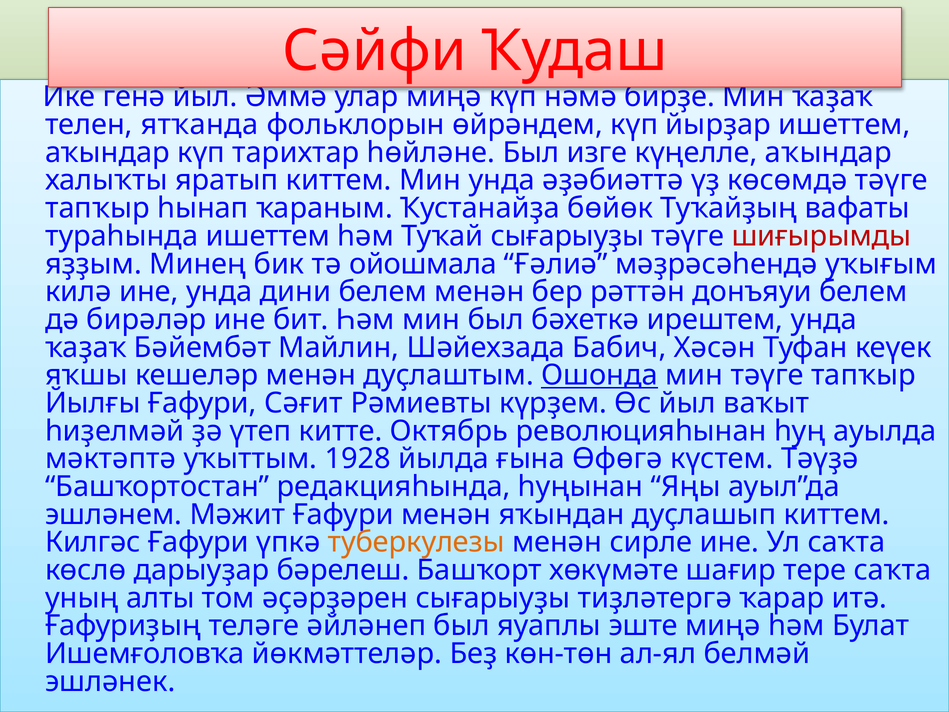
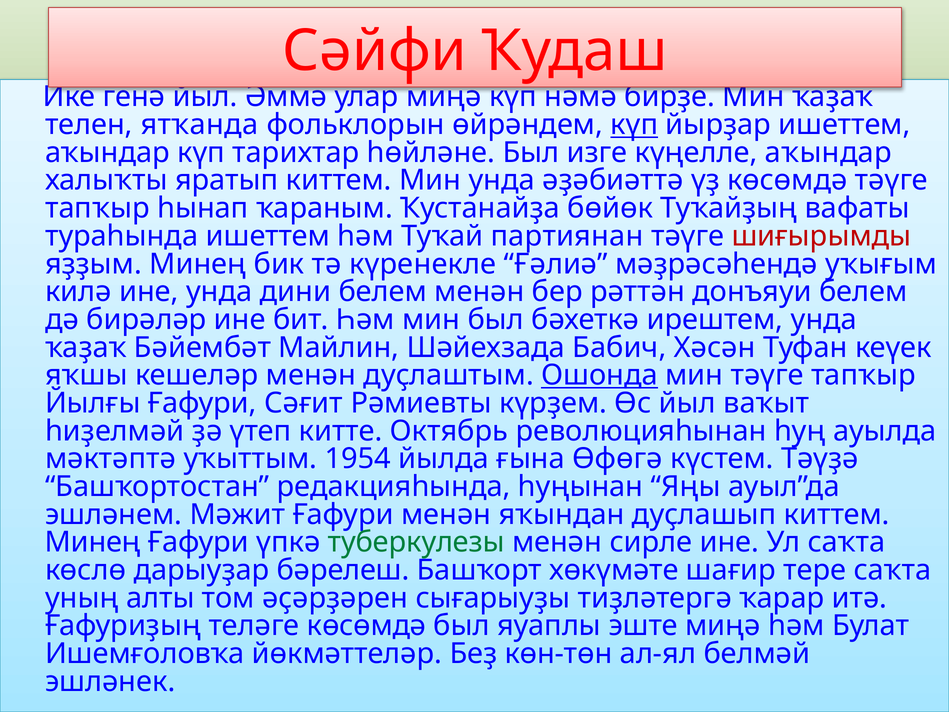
күп at (634, 125) underline: none -> present
Туҡай сығарыуҙы: сығарыуҙы -> партиянан
ойошмала: ойошмала -> күренекле
1928: 1928 -> 1954
Килгәс at (93, 542): Килгәс -> Минең
туберкулезы colour: orange -> green
теләге әйләнеп: әйләнеп -> көсөмдә
